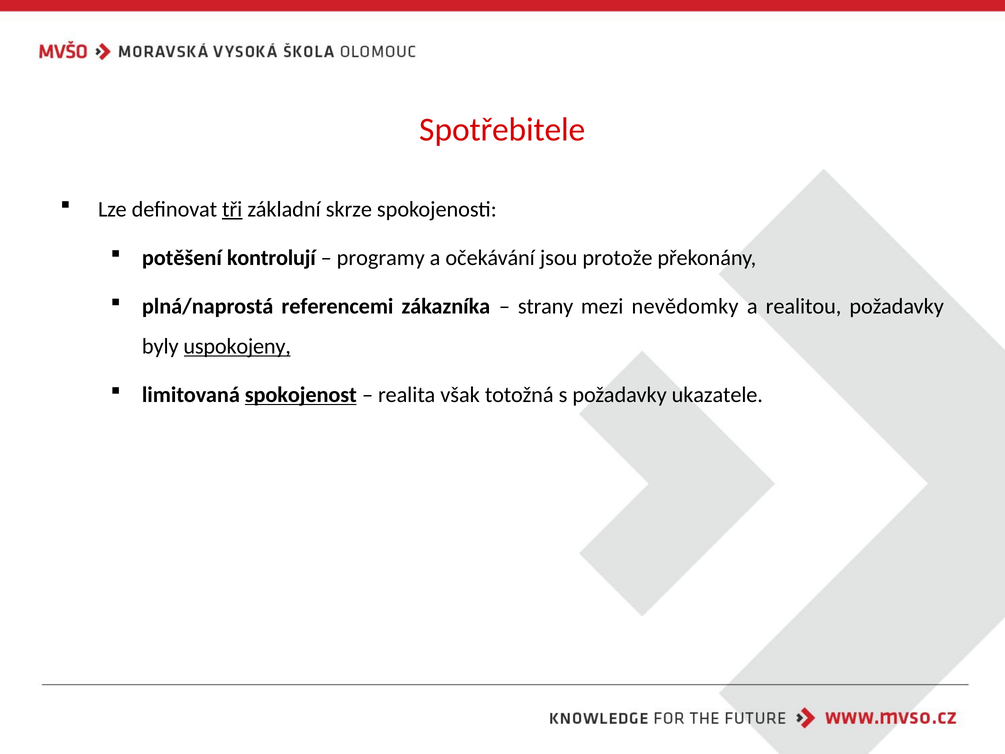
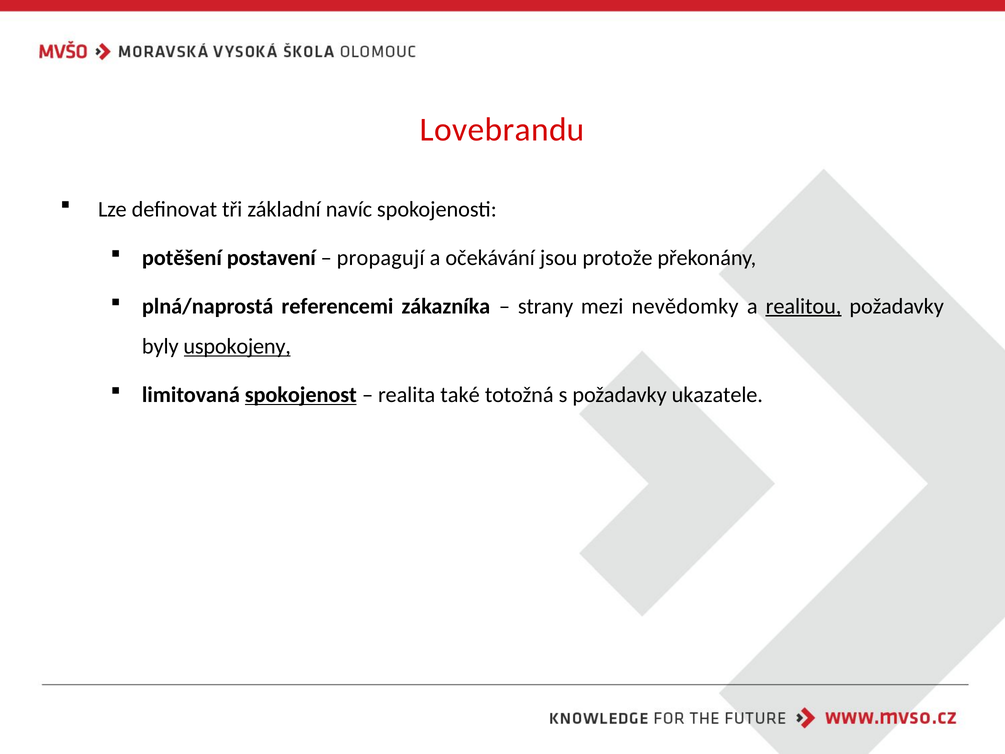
Spotřebitele: Spotřebitele -> Lovebrandu
tři underline: present -> none
skrze: skrze -> navíc
kontrolují: kontrolují -> postavení
programy: programy -> propagují
realitou underline: none -> present
však: však -> také
